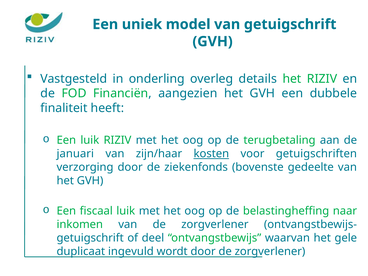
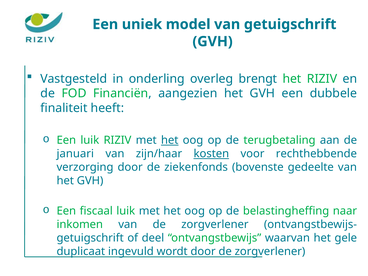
details: details -> brengt
het at (170, 140) underline: none -> present
getuigschriften: getuigschriften -> rechthebbende
